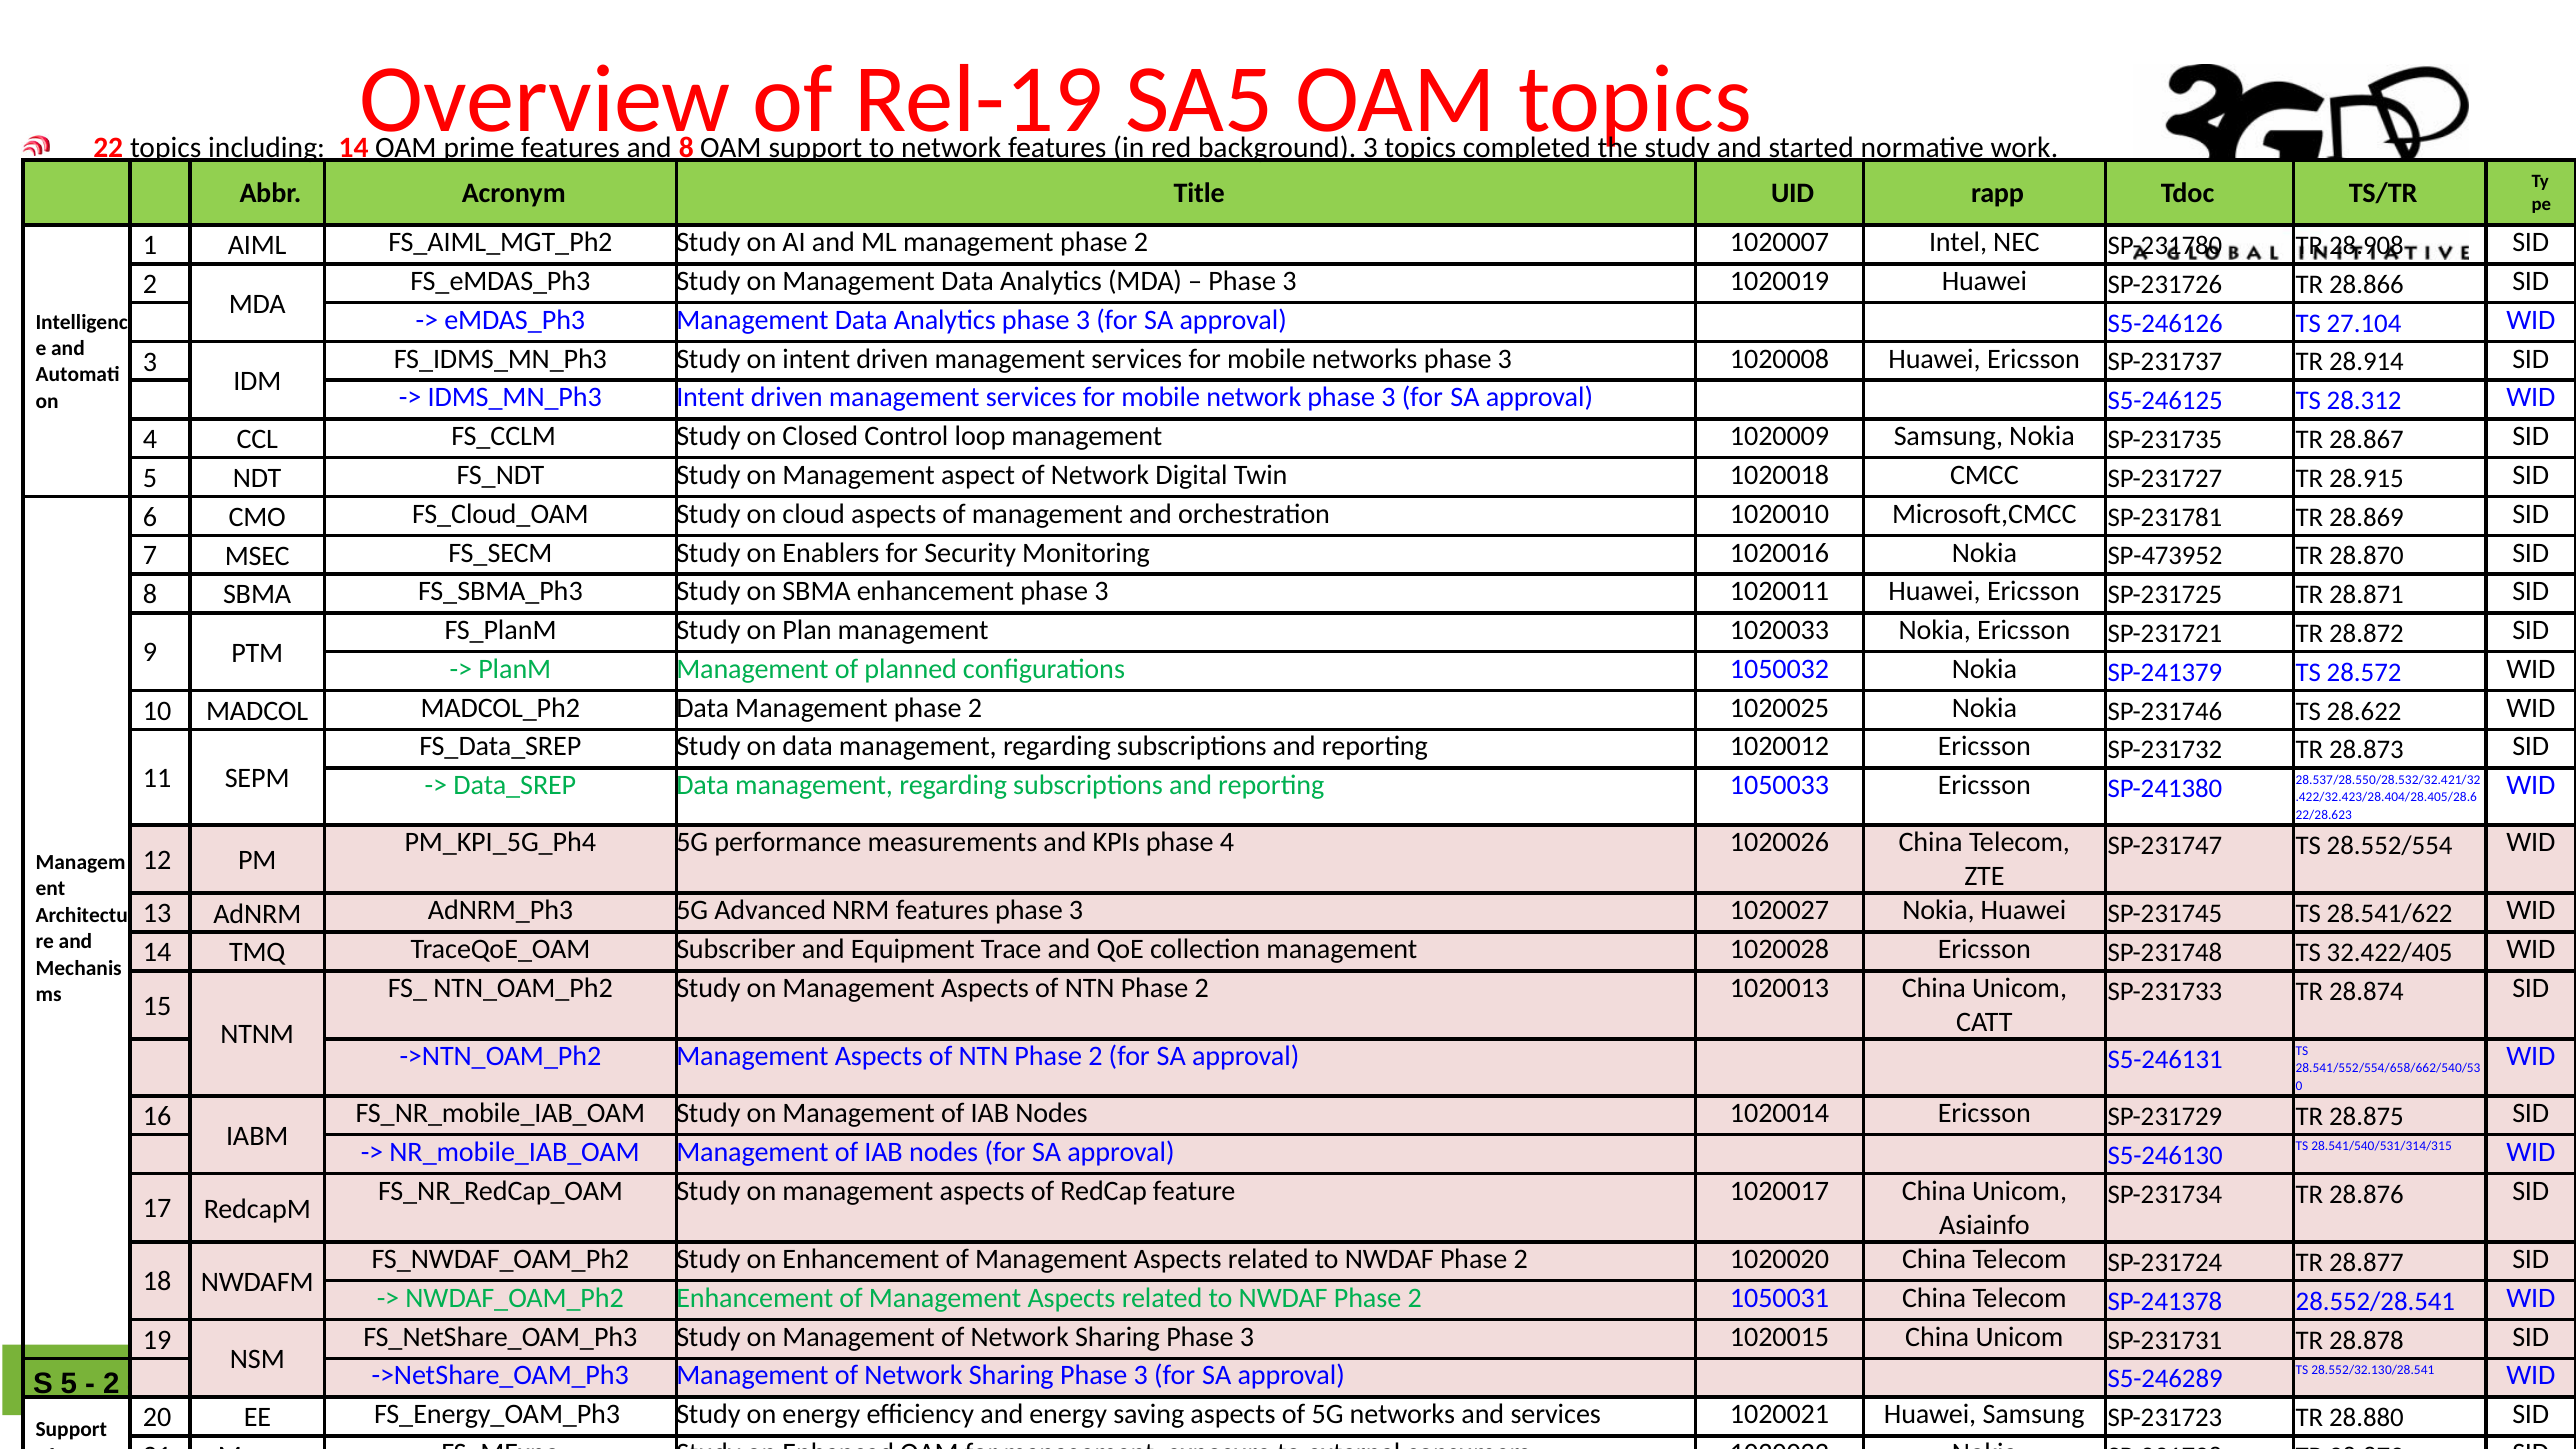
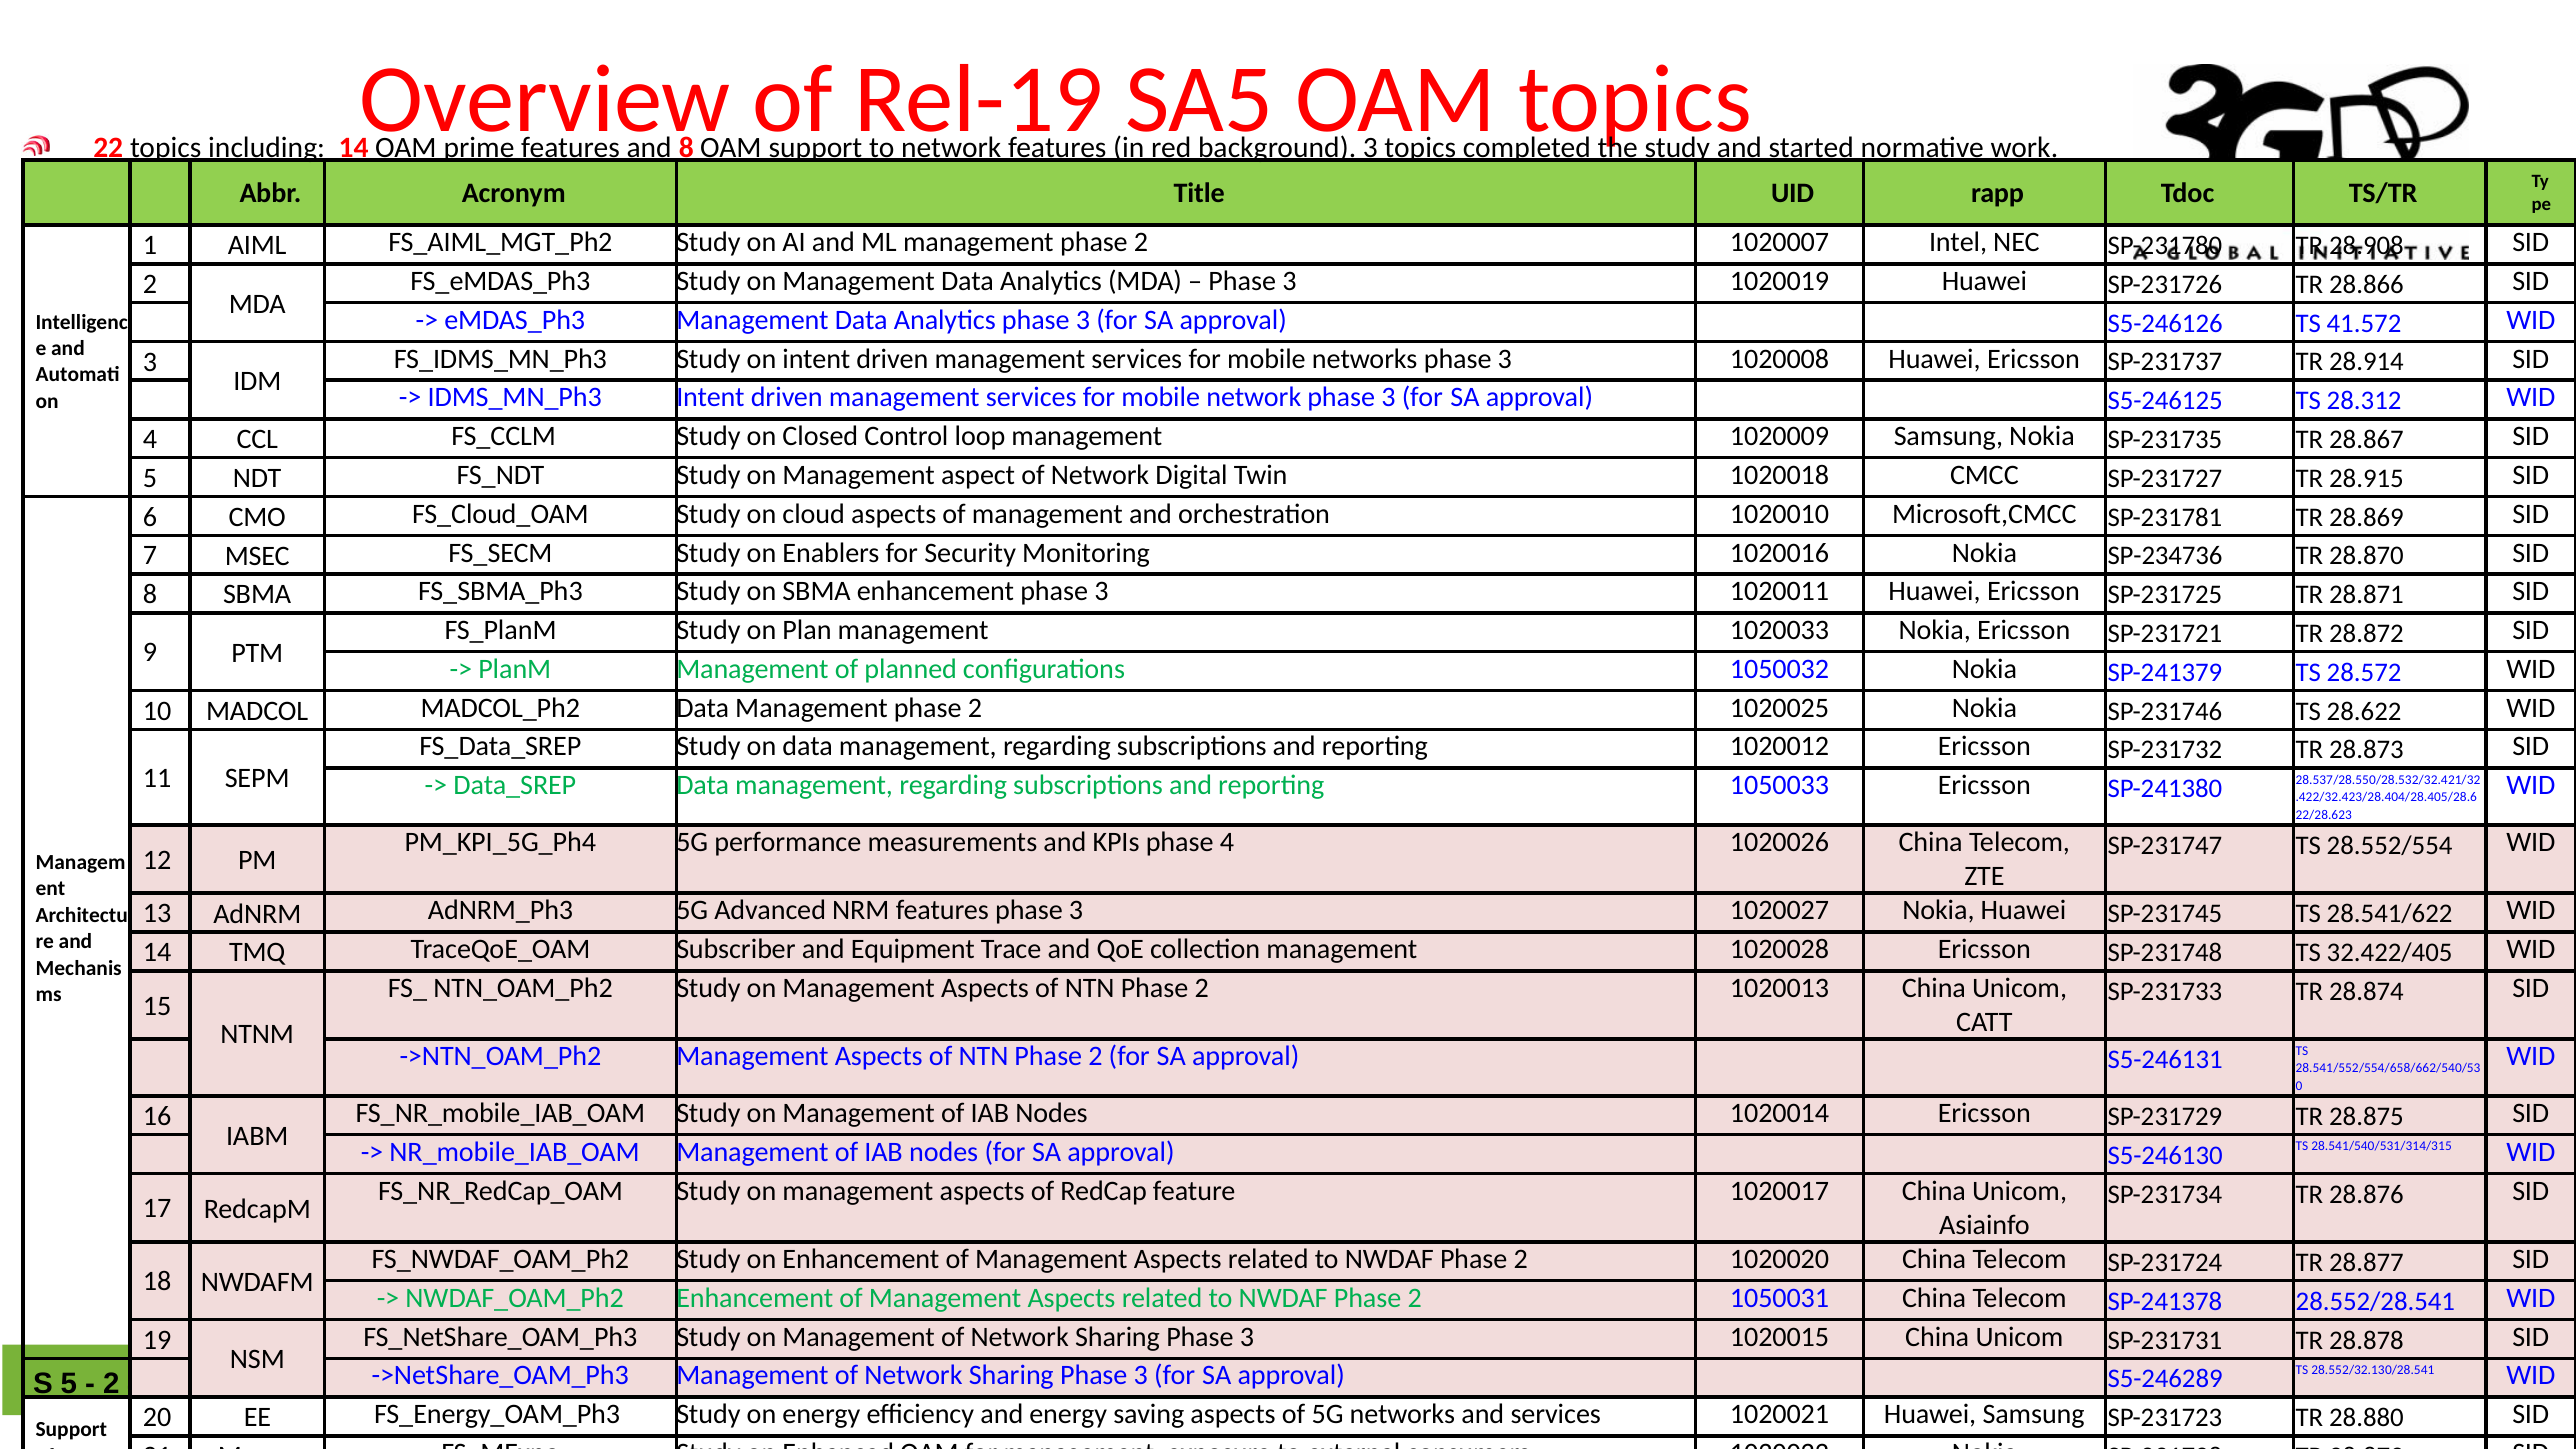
27.104: 27.104 -> 41.572
SP-473952: SP-473952 -> SP-234736
